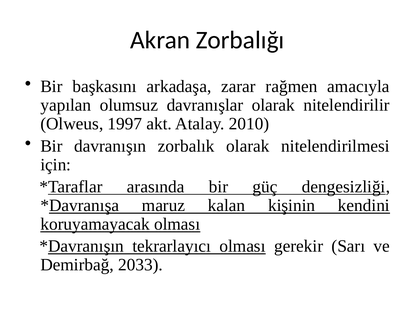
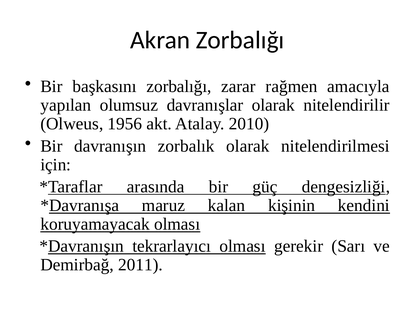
başkasını arkadaşa: arkadaşa -> zorbalığı
1997: 1997 -> 1956
2033: 2033 -> 2011
